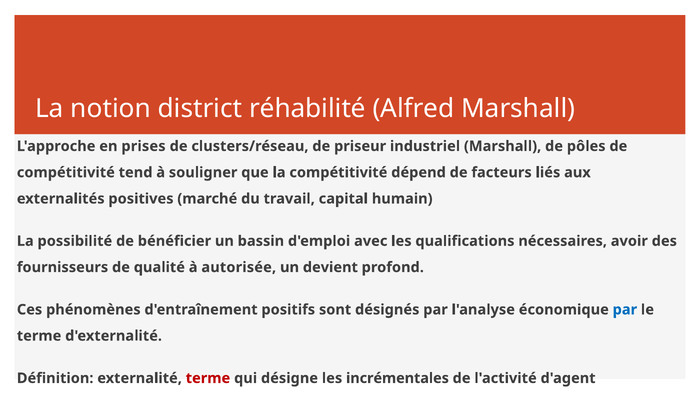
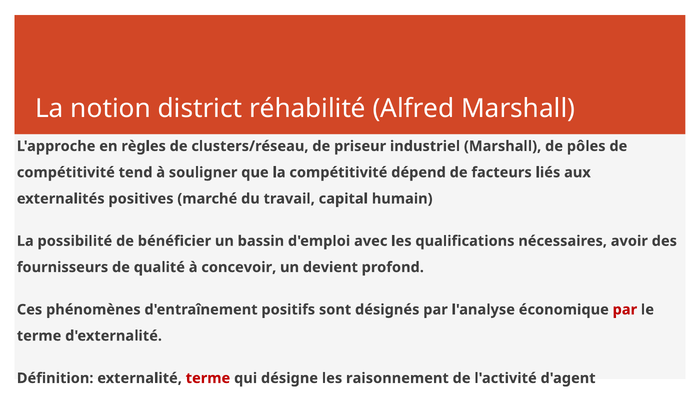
prises: prises -> règles
autorisée: autorisée -> concevoir
par at (625, 309) colour: blue -> red
incrémentales: incrémentales -> raisonnement
